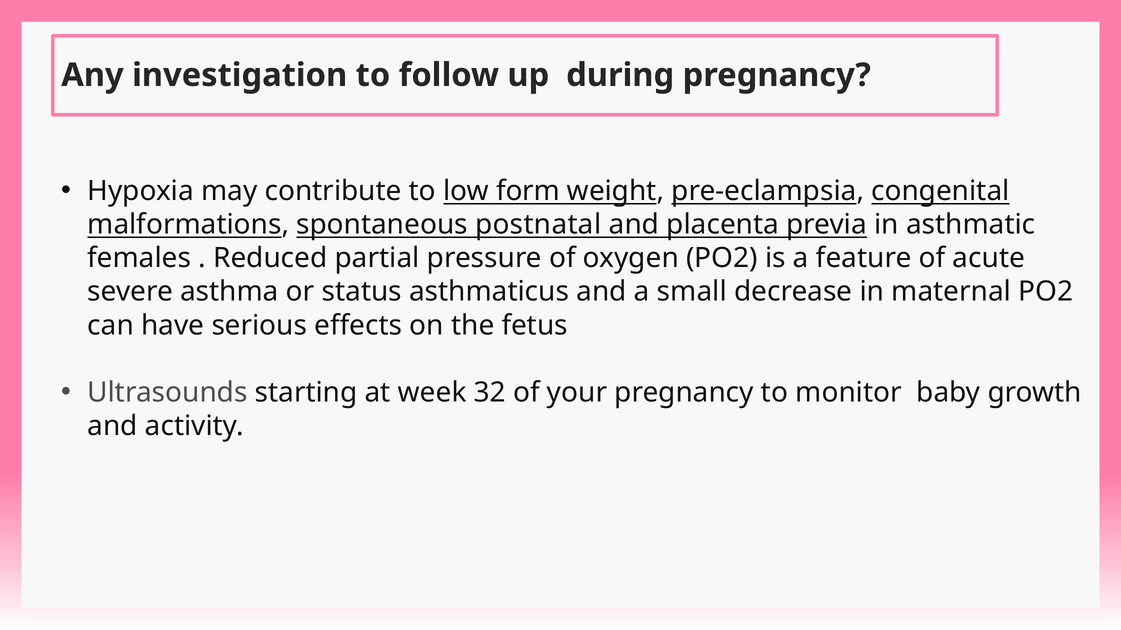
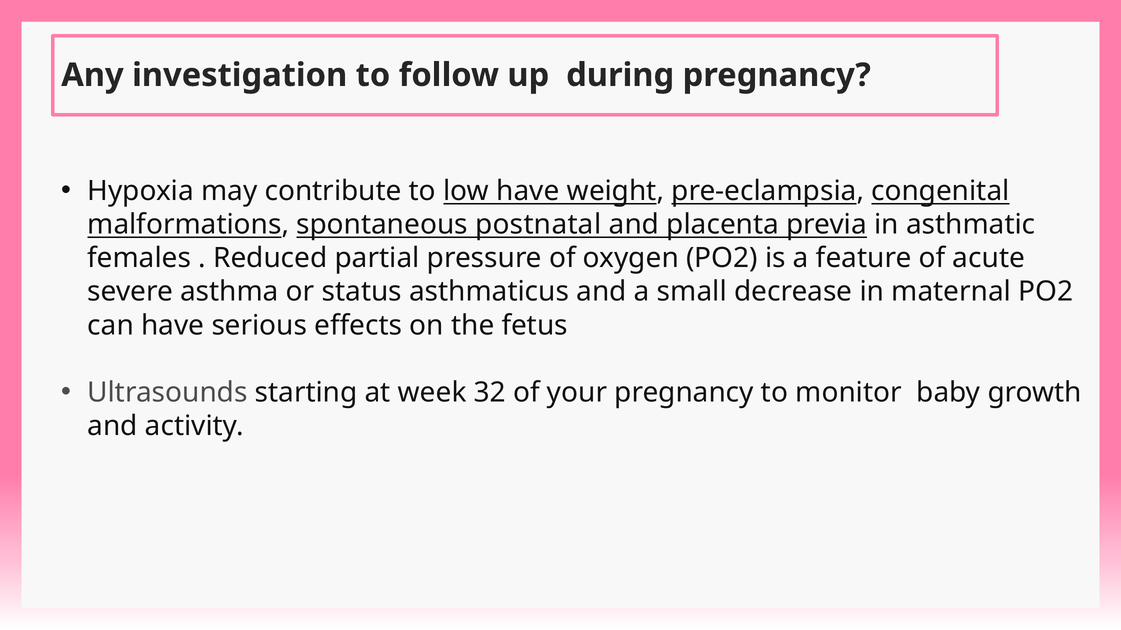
low form: form -> have
